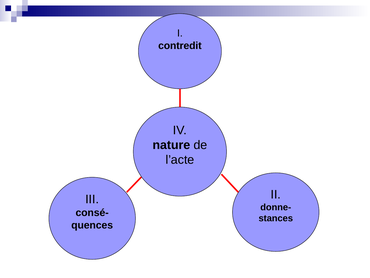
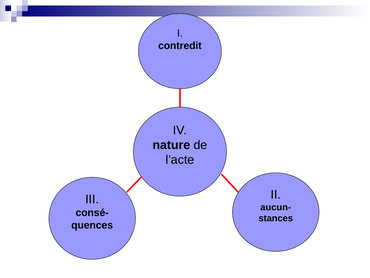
donne-: donne- -> aucun-
